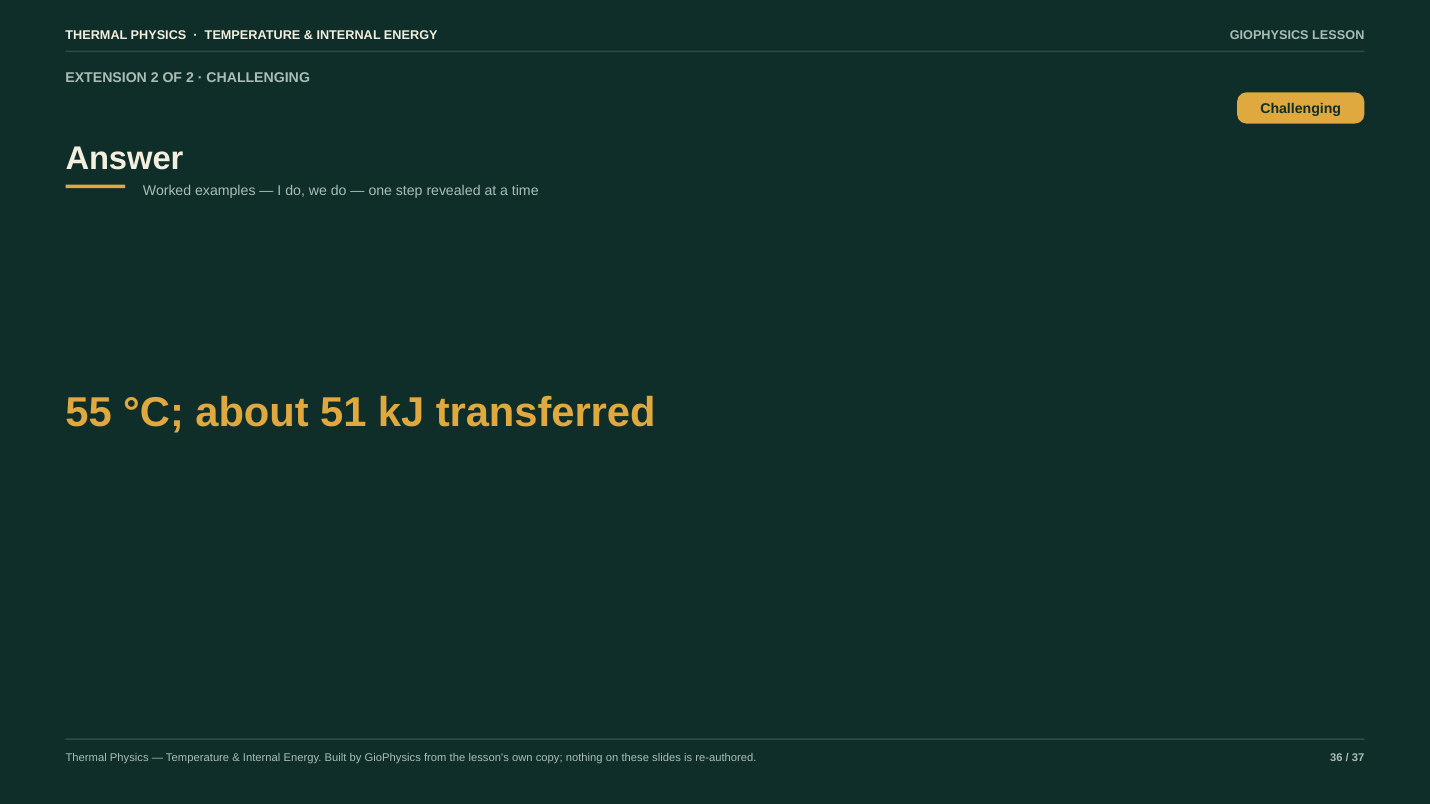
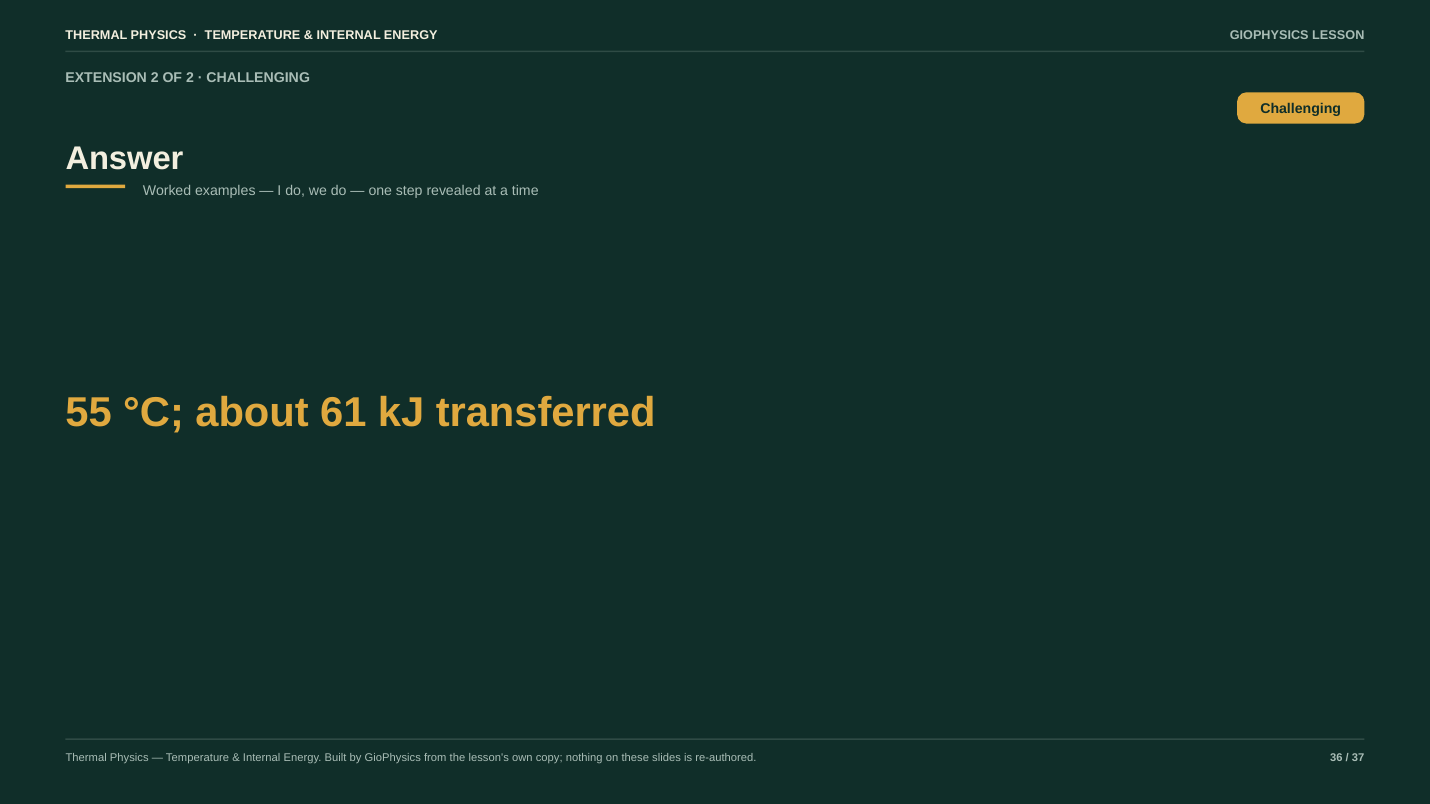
51: 51 -> 61
